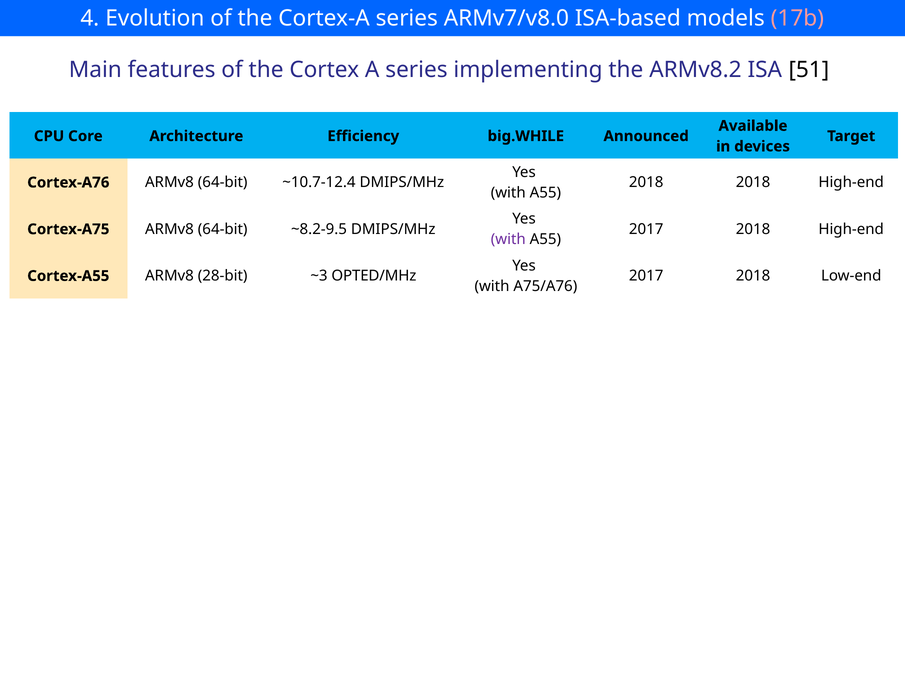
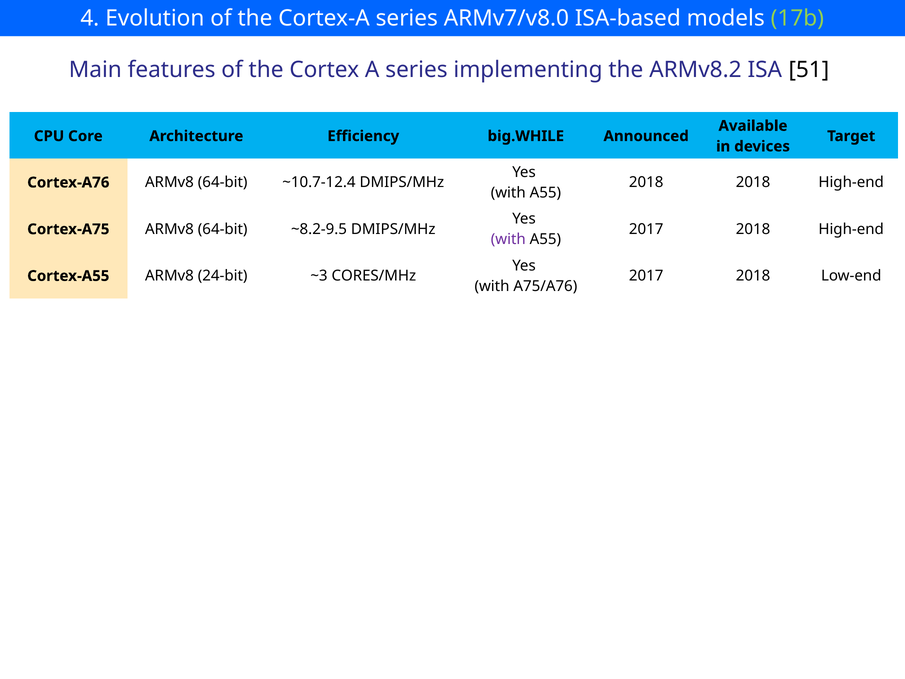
17b colour: pink -> light green
28-bit: 28-bit -> 24-bit
OPTED/MHz: OPTED/MHz -> CORES/MHz
